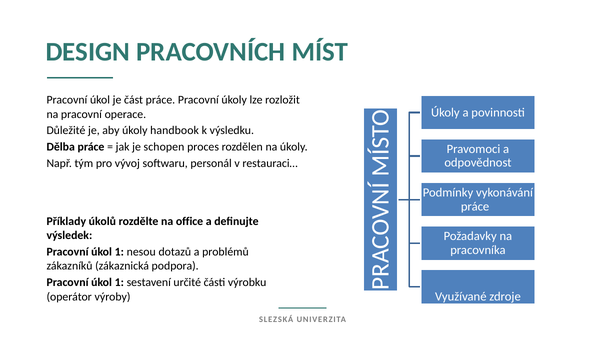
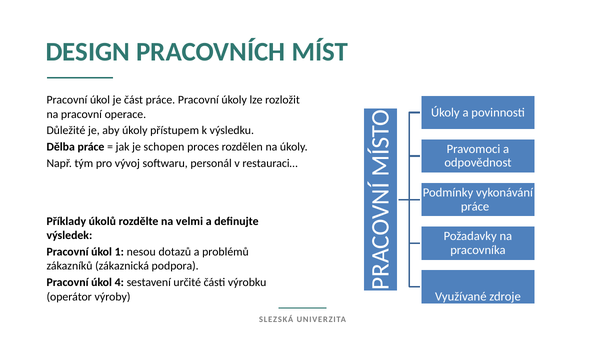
handbook: handbook -> přístupem
office: office -> velmi
1 at (119, 283): 1 -> 4
